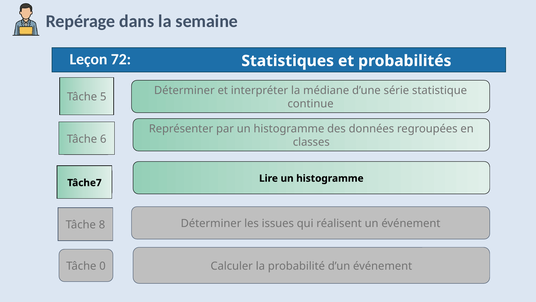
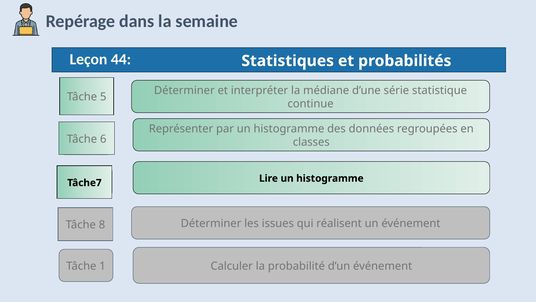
72: 72 -> 44
0: 0 -> 1
